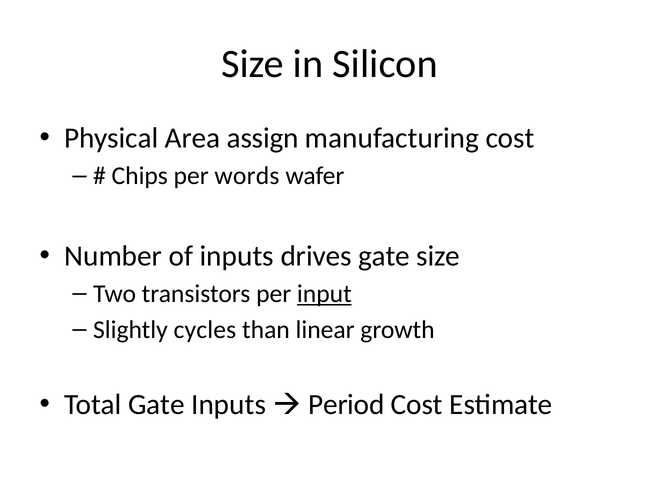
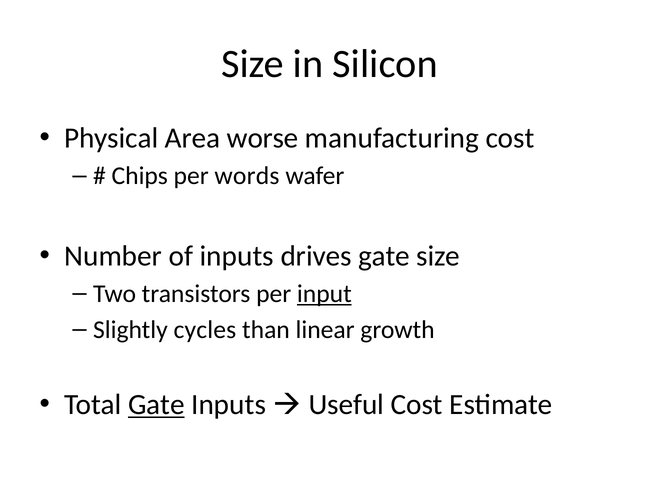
assign: assign -> worse
Gate at (156, 405) underline: none -> present
Period: Period -> Useful
